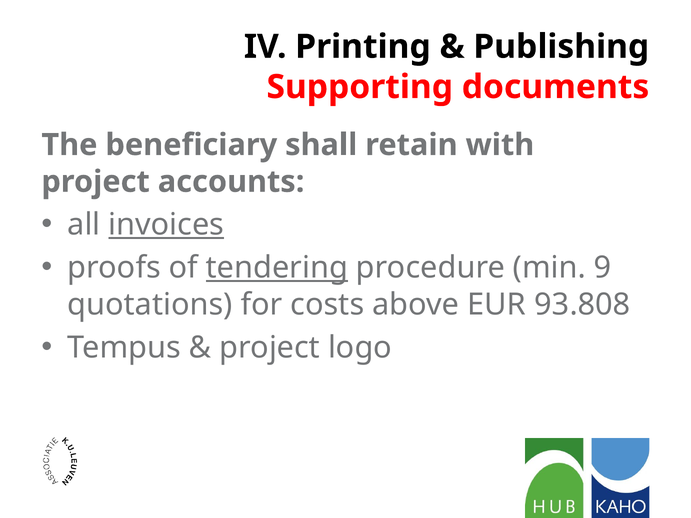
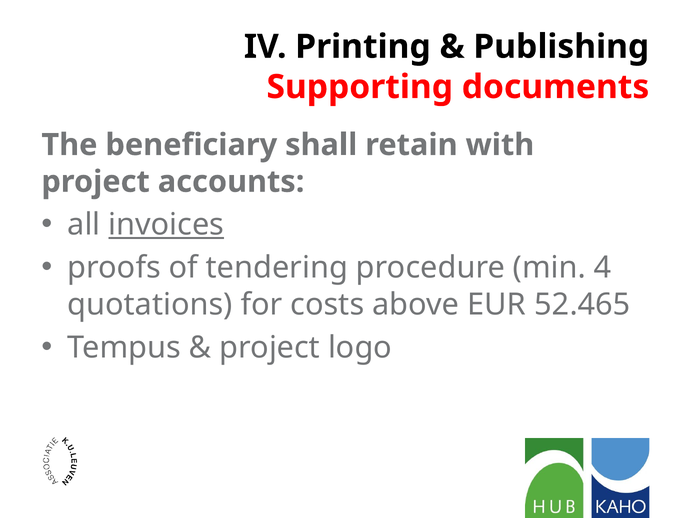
tendering underline: present -> none
9: 9 -> 4
93.808: 93.808 -> 52.465
